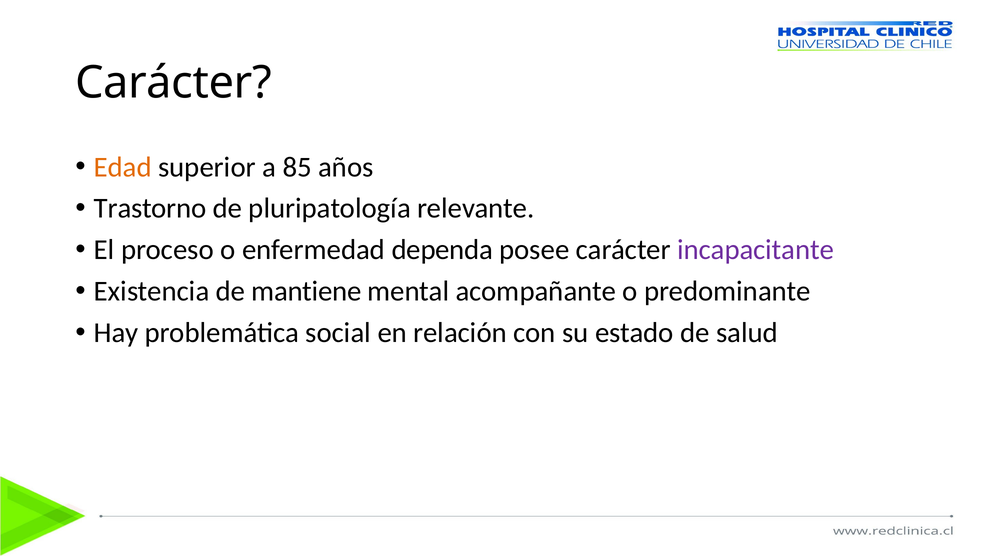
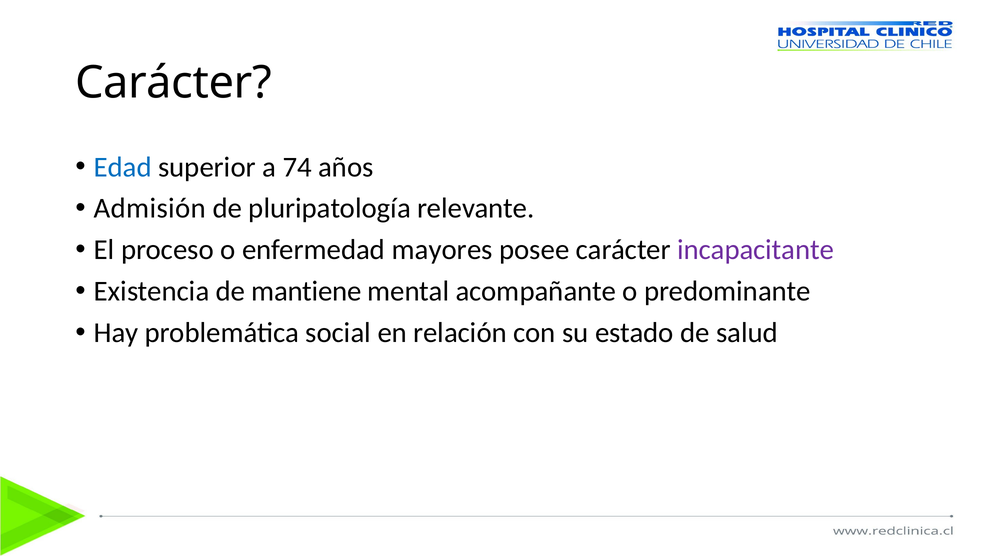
Edad colour: orange -> blue
85: 85 -> 74
Trastorno: Trastorno -> Admisión
dependa: dependa -> mayores
